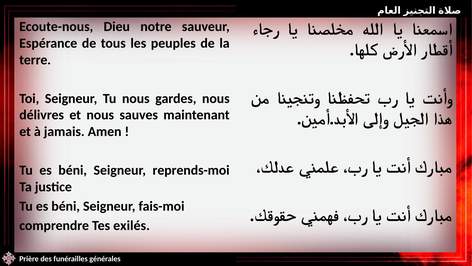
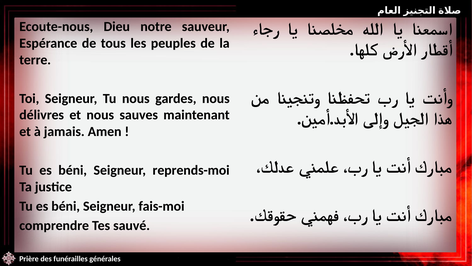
exilés: exilés -> sauvé
